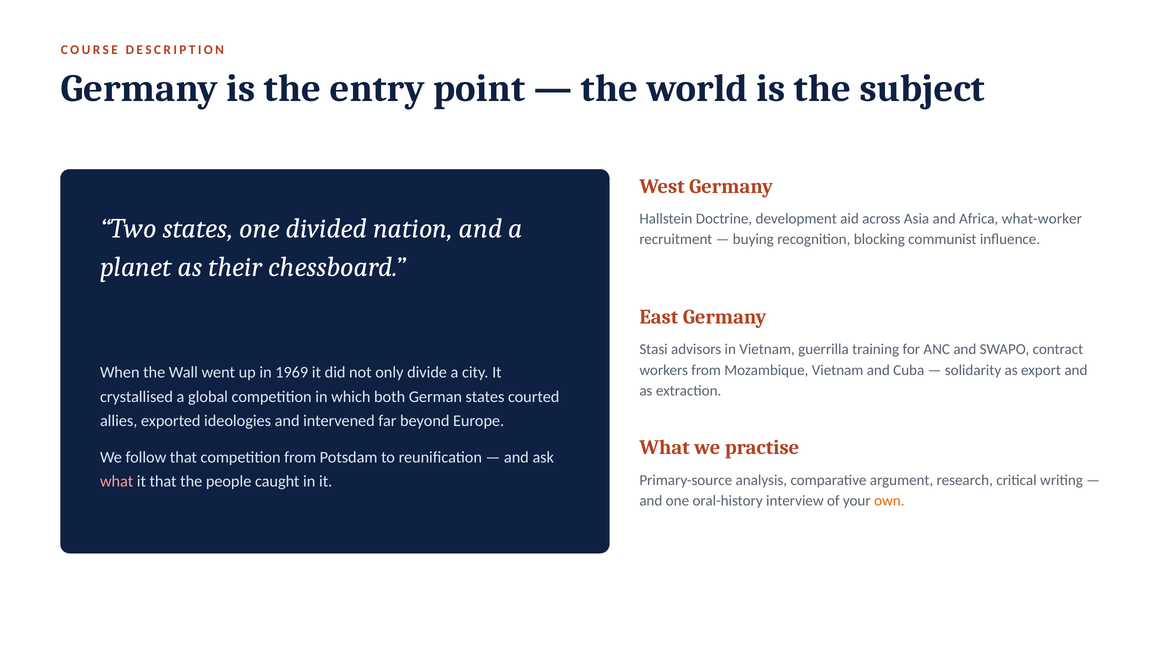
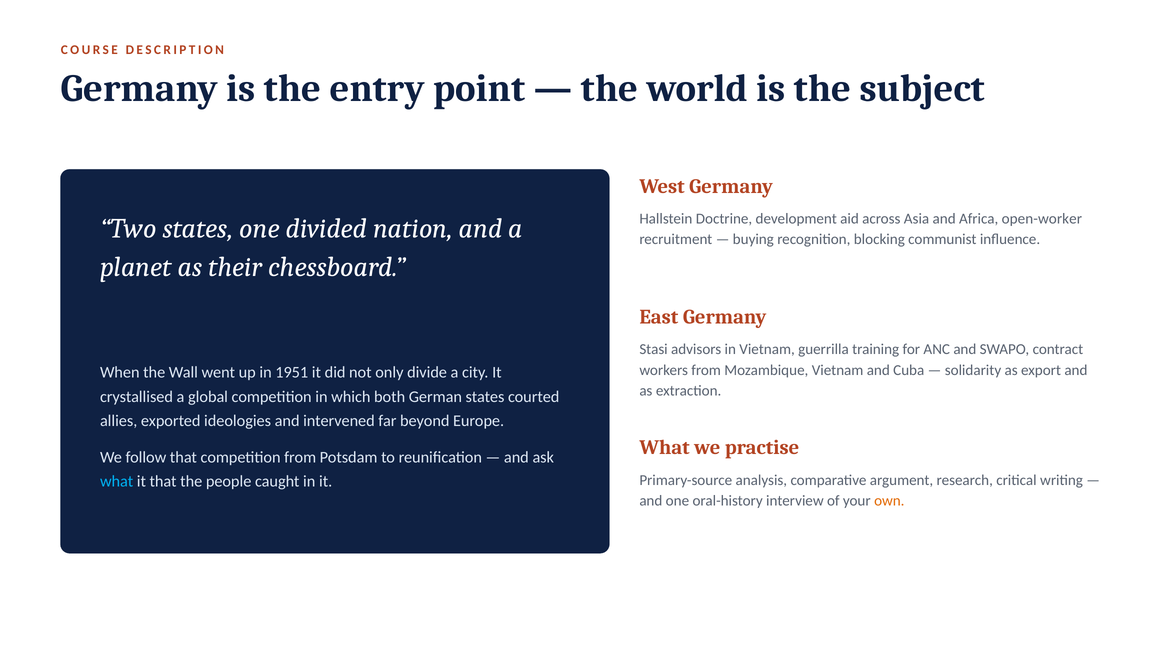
what-worker: what-worker -> open-worker
1969: 1969 -> 1951
what at (117, 481) colour: pink -> light blue
